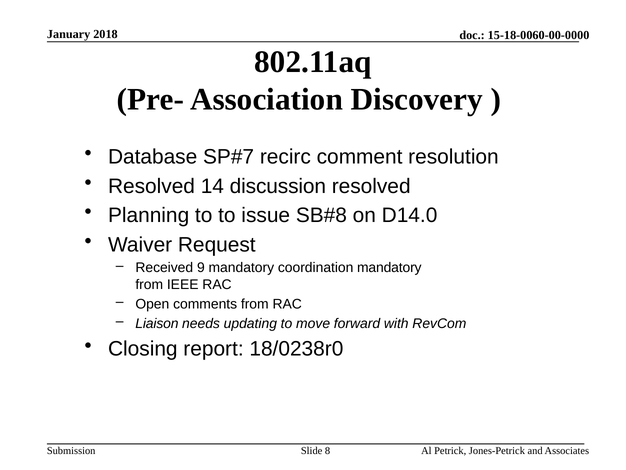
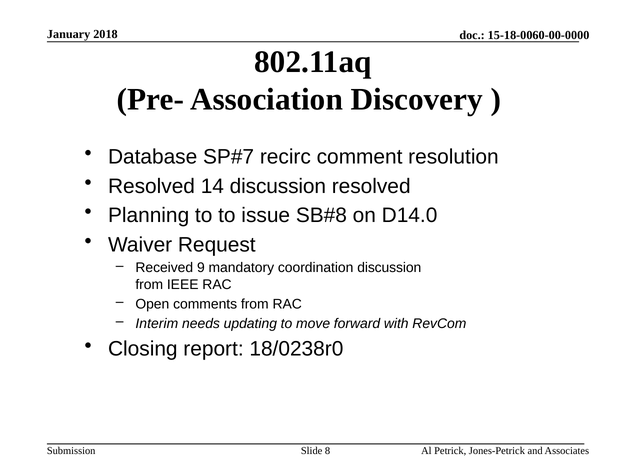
coordination mandatory: mandatory -> discussion
Liaison: Liaison -> Interim
